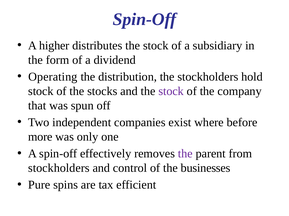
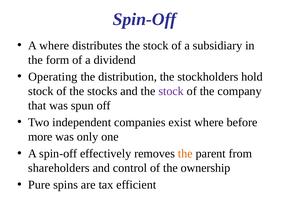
A higher: higher -> where
the at (185, 154) colour: purple -> orange
stockholders at (59, 168): stockholders -> shareholders
businesses: businesses -> ownership
